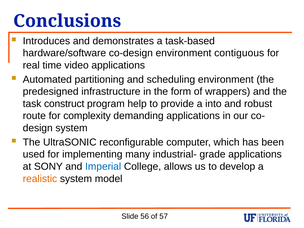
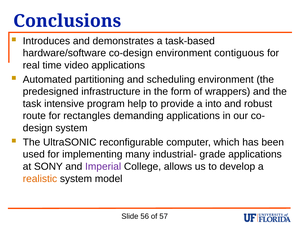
construct: construct -> intensive
complexity: complexity -> rectangles
Imperial colour: blue -> purple
